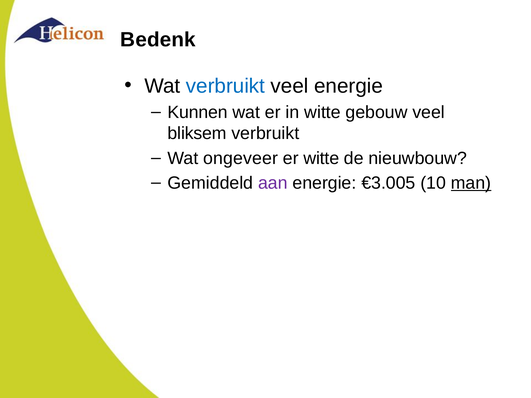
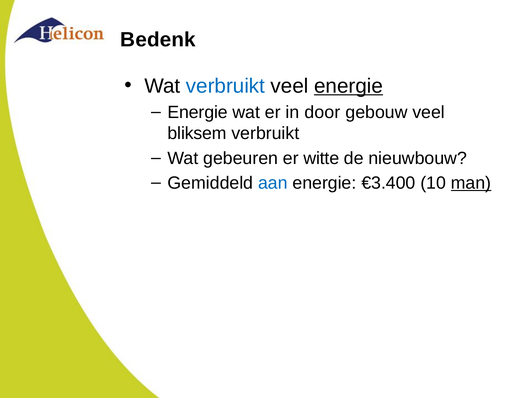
energie at (348, 86) underline: none -> present
Kunnen at (198, 112): Kunnen -> Energie
in witte: witte -> door
ongeveer: ongeveer -> gebeuren
aan colour: purple -> blue
€3.005: €3.005 -> €3.400
